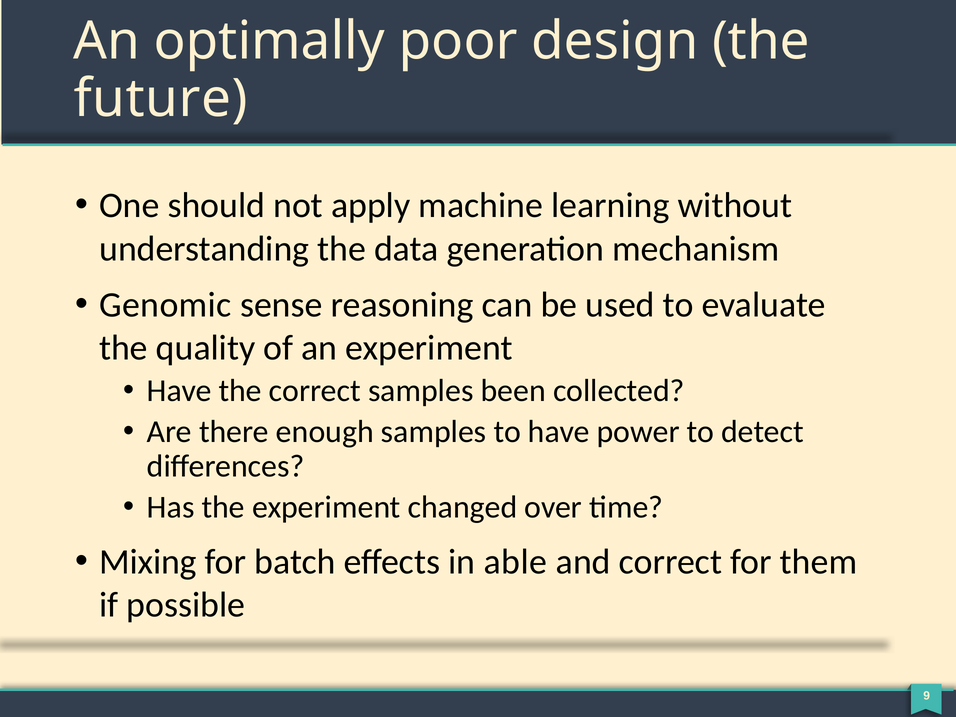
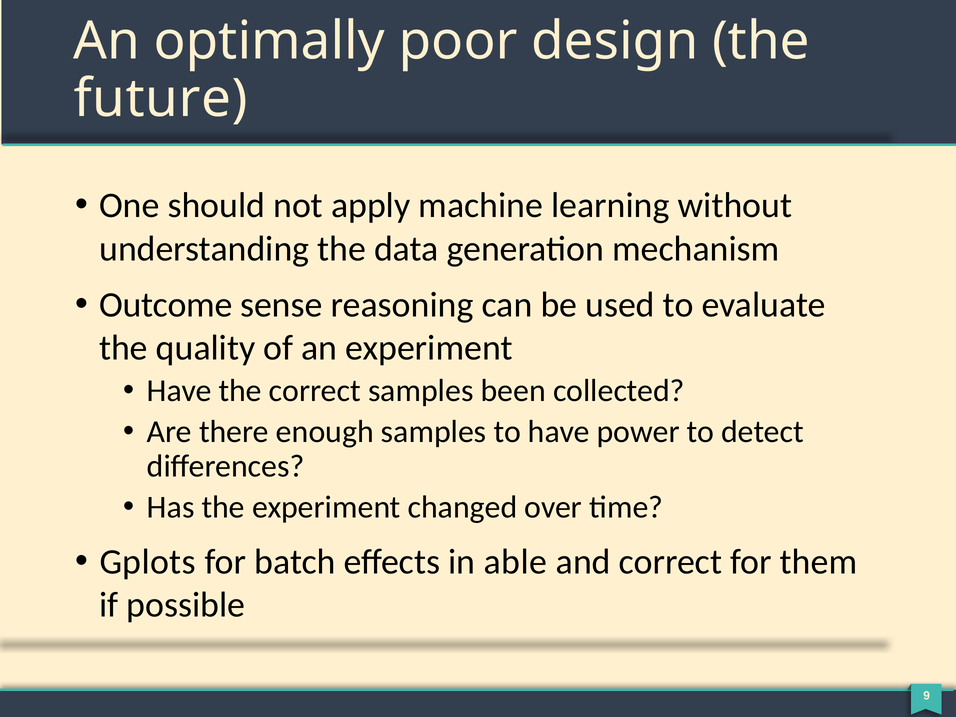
Genomic: Genomic -> Outcome
Mixing: Mixing -> Gplots
